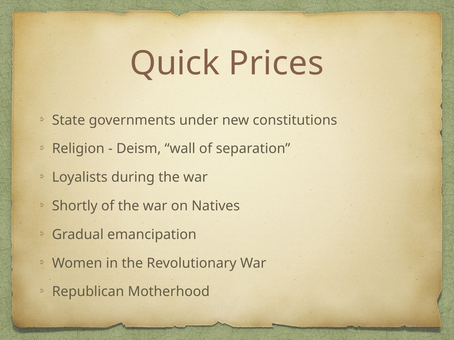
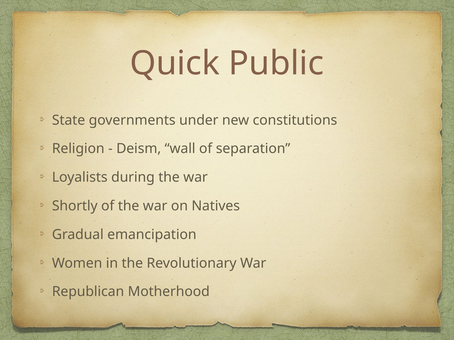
Prices: Prices -> Public
